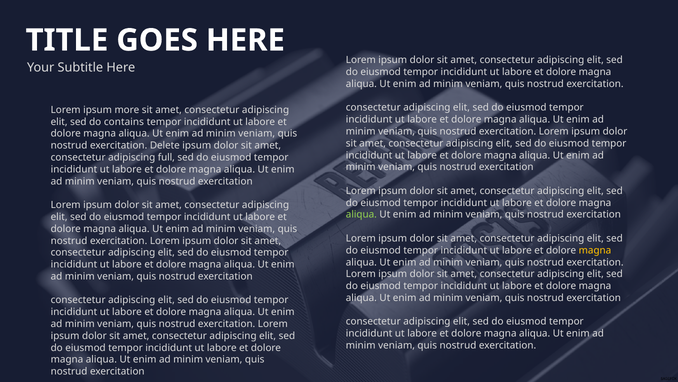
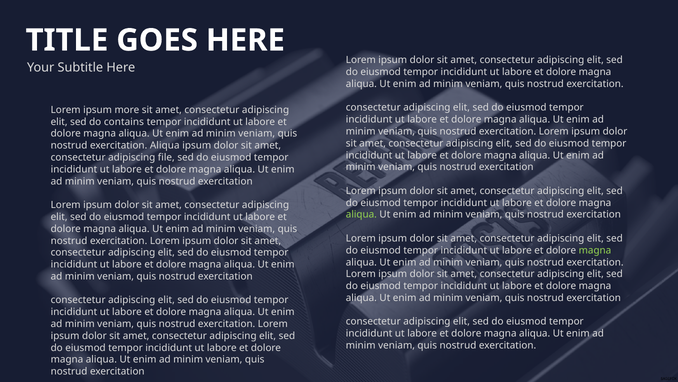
exercitation Delete: Delete -> Aliqua
full: full -> file
magna at (595, 250) colour: yellow -> light green
